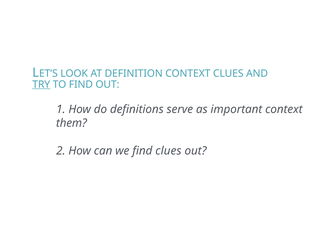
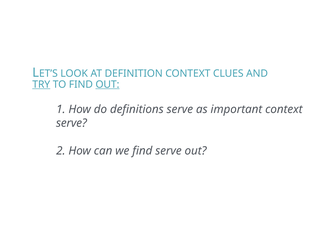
OUT at (107, 84) underline: none -> present
them at (71, 123): them -> serve
find clues: clues -> serve
